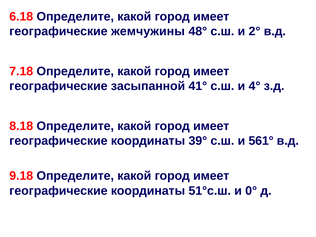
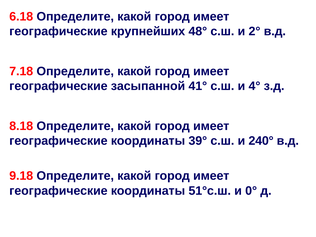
жемчужины: жемчужины -> крупнейших
561°: 561° -> 240°
